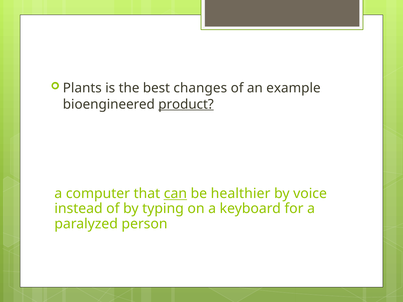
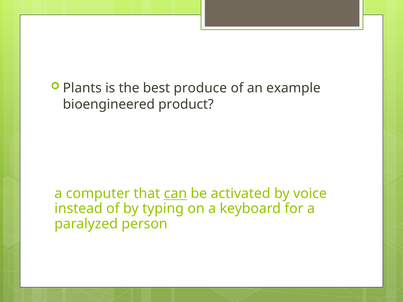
changes: changes -> produce
product underline: present -> none
healthier: healthier -> activated
